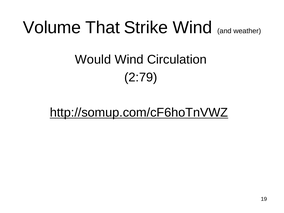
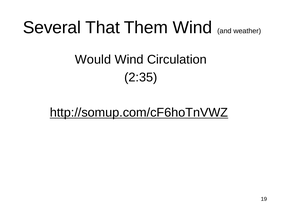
Volume: Volume -> Several
Strike: Strike -> Them
2:79: 2:79 -> 2:35
